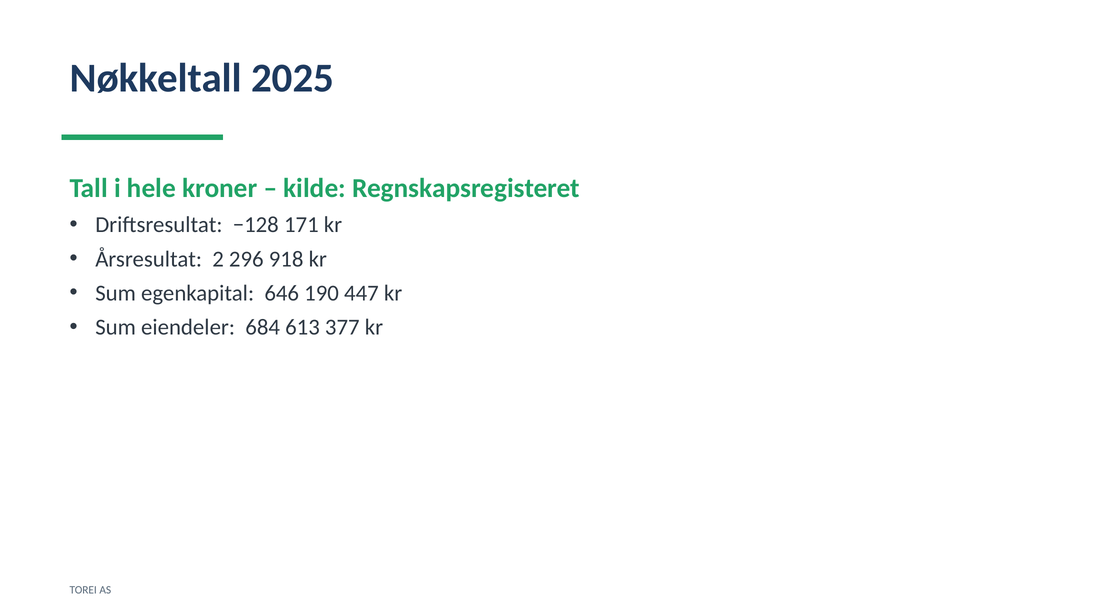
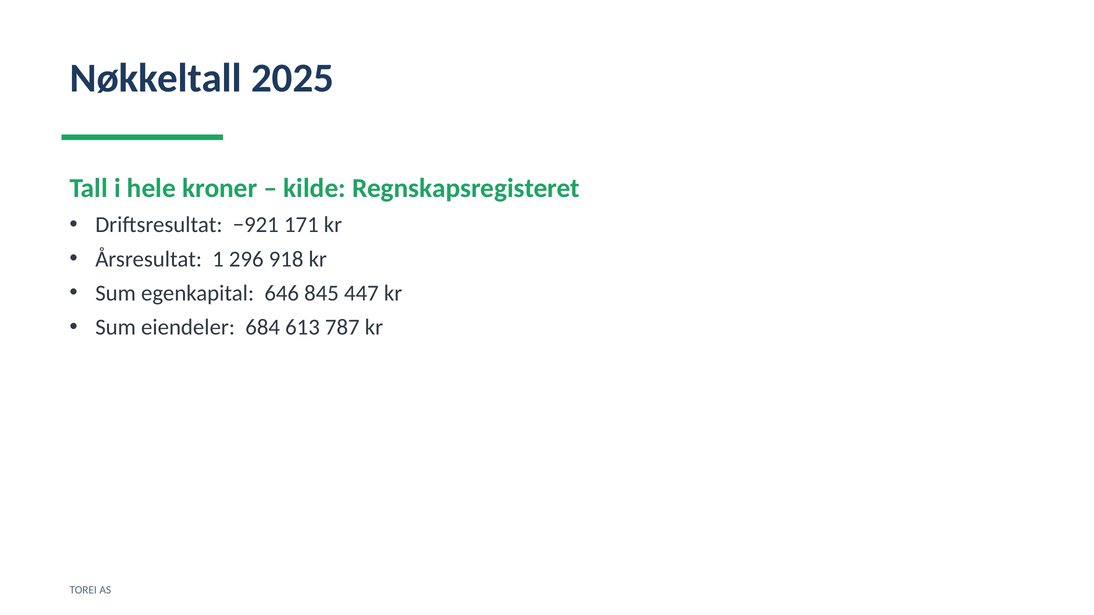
−128: −128 -> −921
2: 2 -> 1
190: 190 -> 845
377: 377 -> 787
